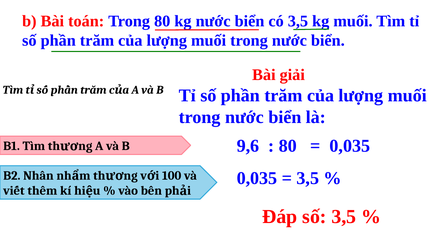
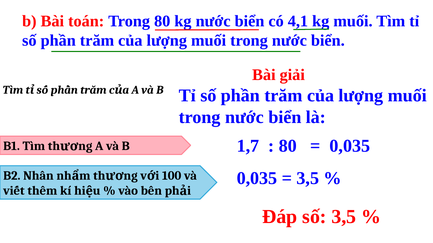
có 3,5: 3,5 -> 4,1
9,6: 9,6 -> 1,7
